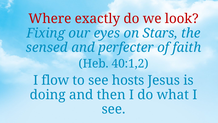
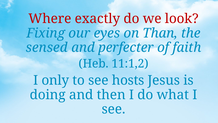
Stars: Stars -> Than
40:1,2: 40:1,2 -> 11:1,2
flow: flow -> only
